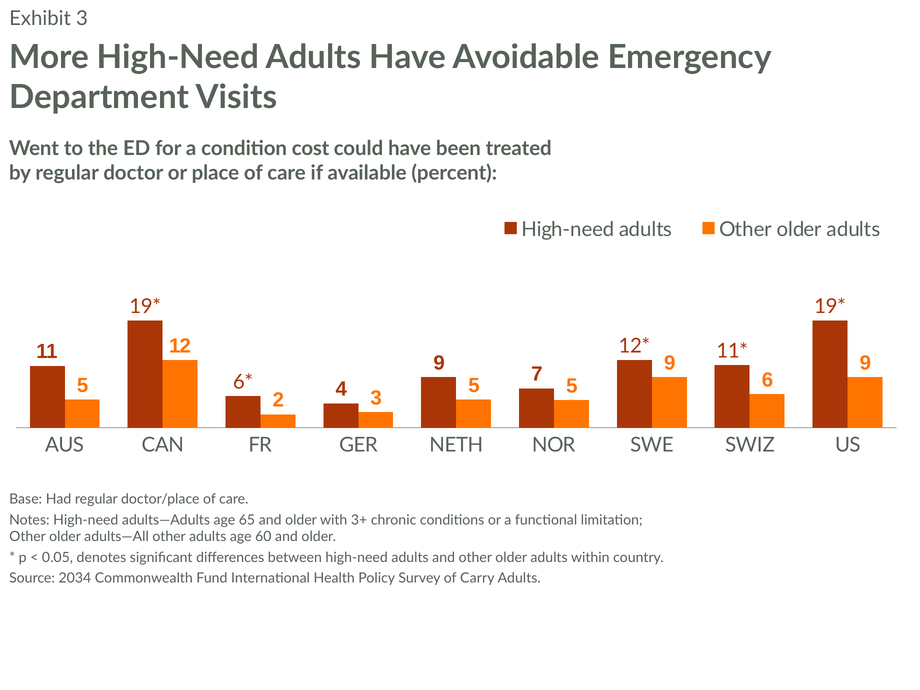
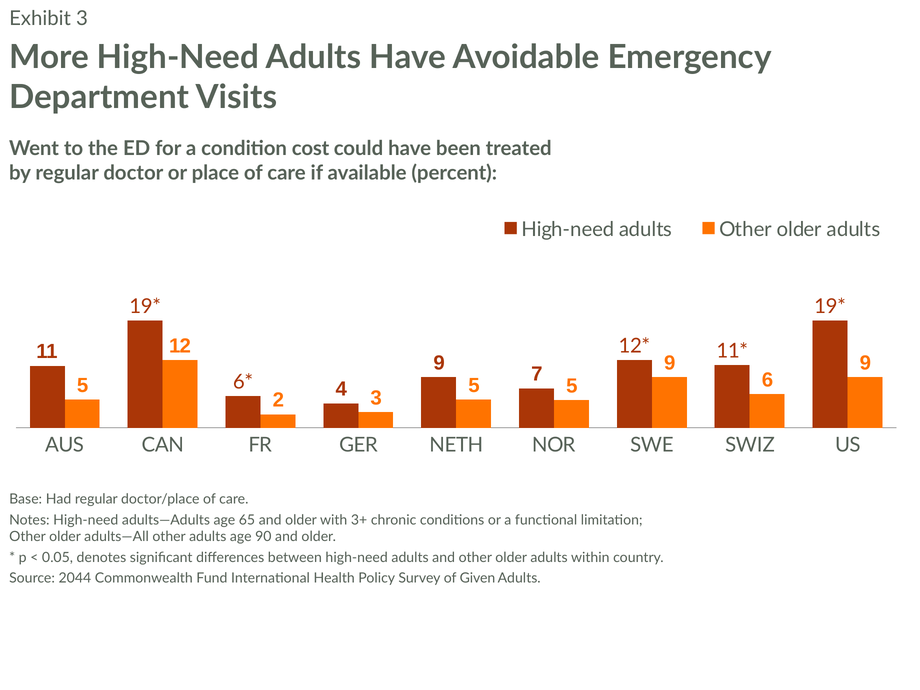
60: 60 -> 90
2034: 2034 -> 2044
Carry: Carry -> Given
